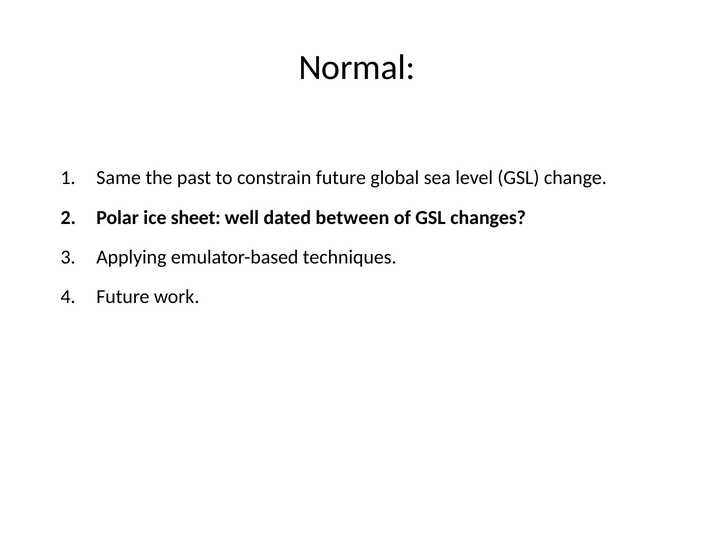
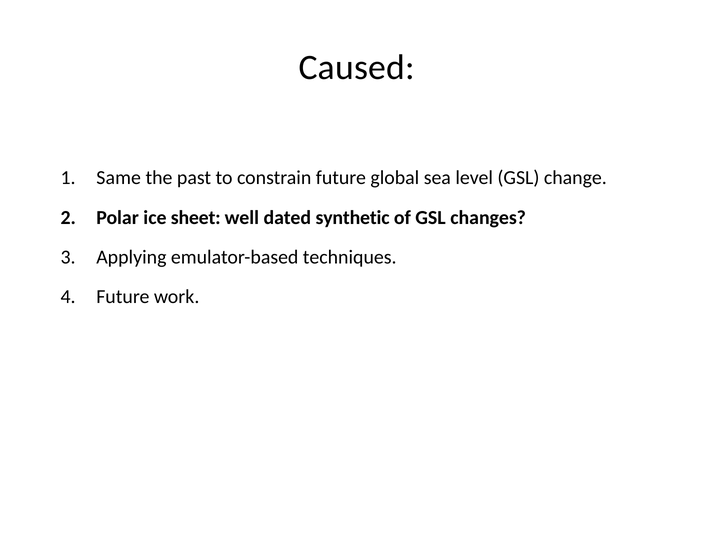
Normal: Normal -> Caused
between: between -> synthetic
